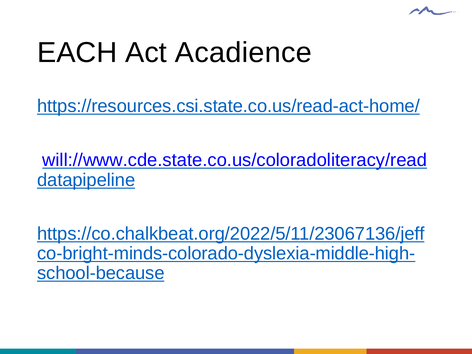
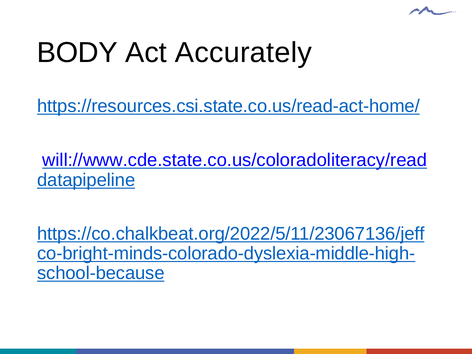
EACH: EACH -> BODY
Acadience: Acadience -> Accurately
